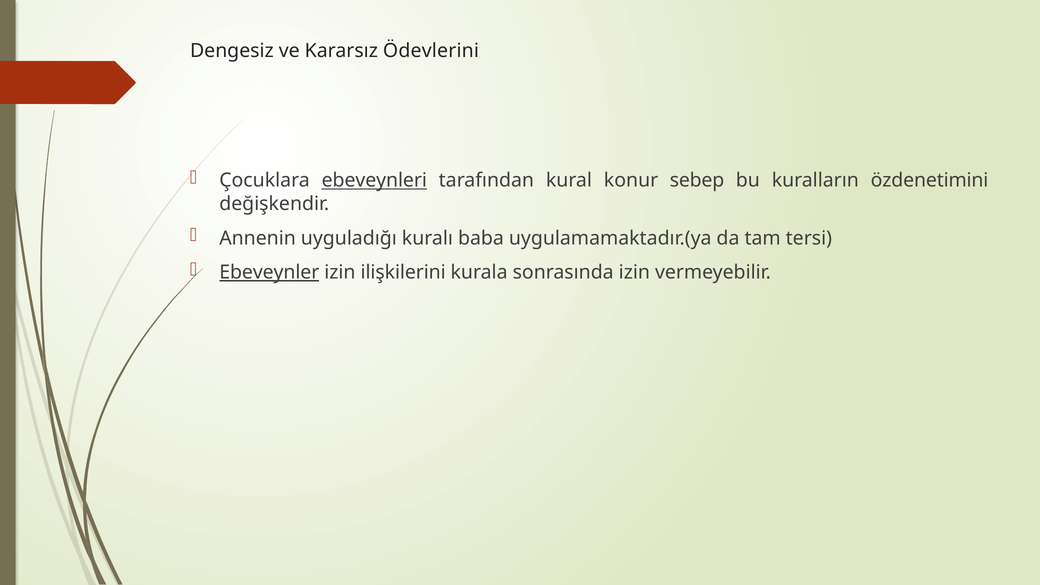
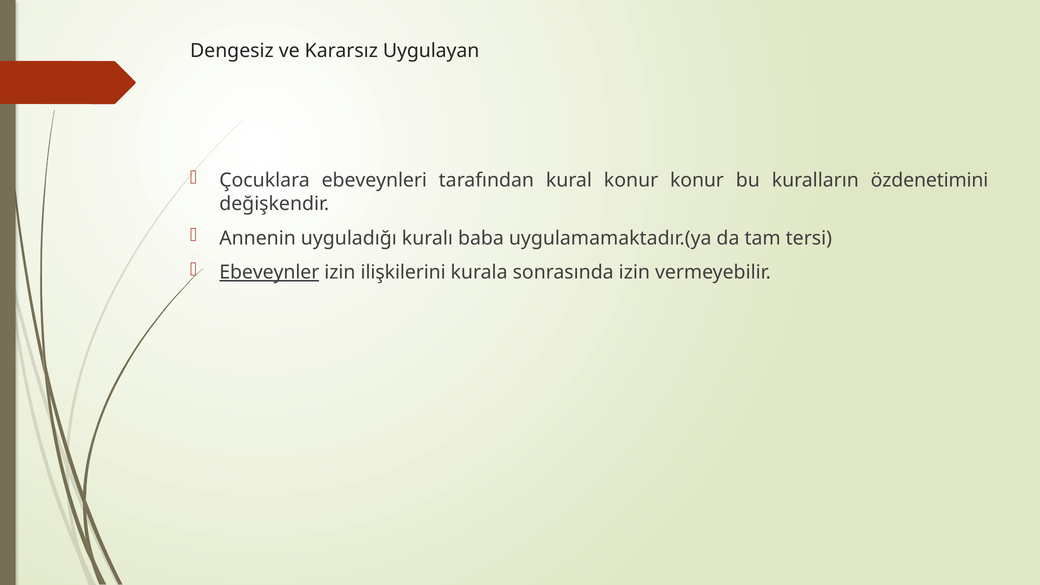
Ödevlerini: Ödevlerini -> Uygulayan
ebeveynleri underline: present -> none
konur sebep: sebep -> konur
